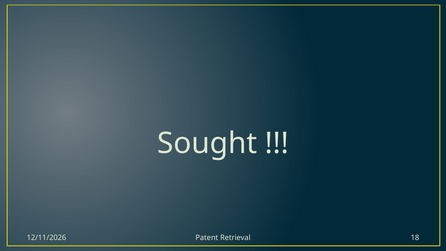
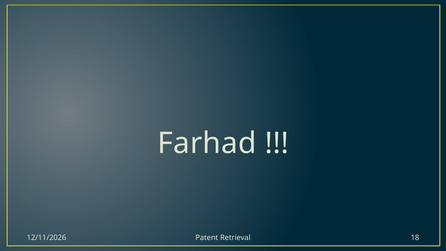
Sought: Sought -> Farhad
